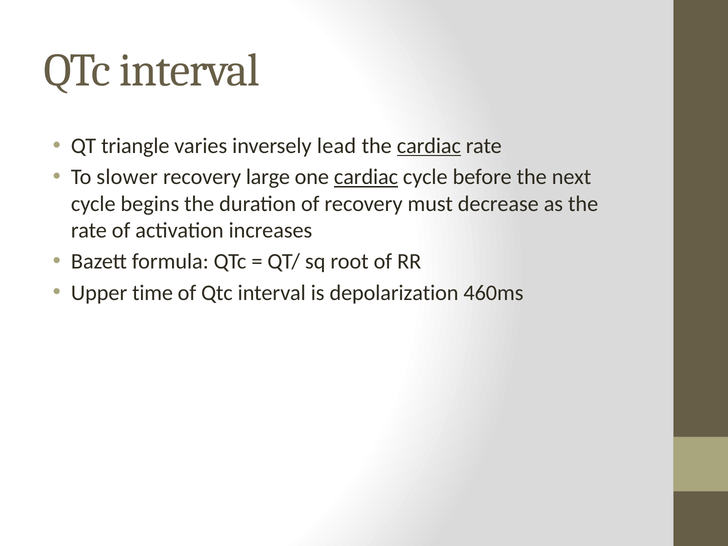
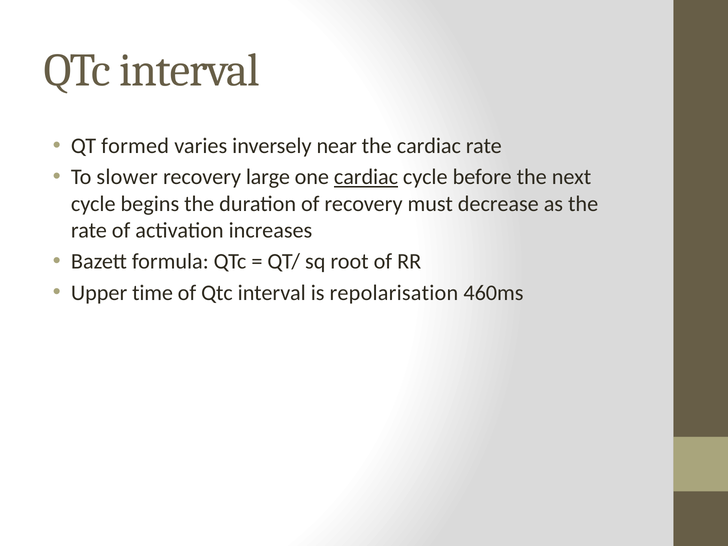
triangle: triangle -> formed
lead: lead -> near
cardiac at (429, 146) underline: present -> none
depolarization: depolarization -> repolarisation
